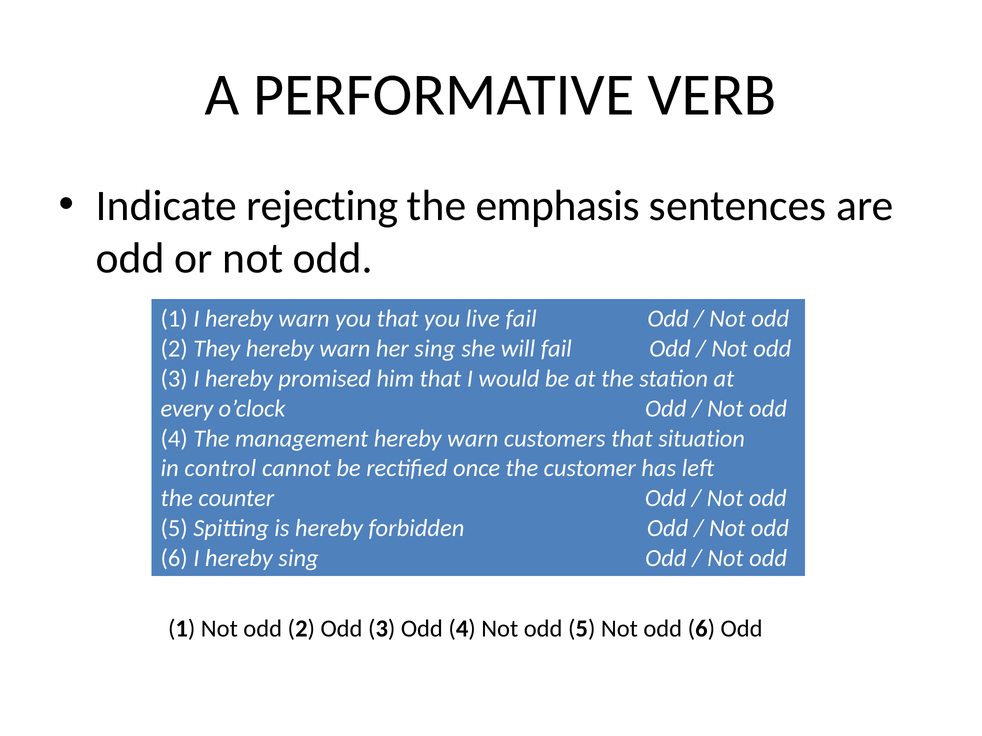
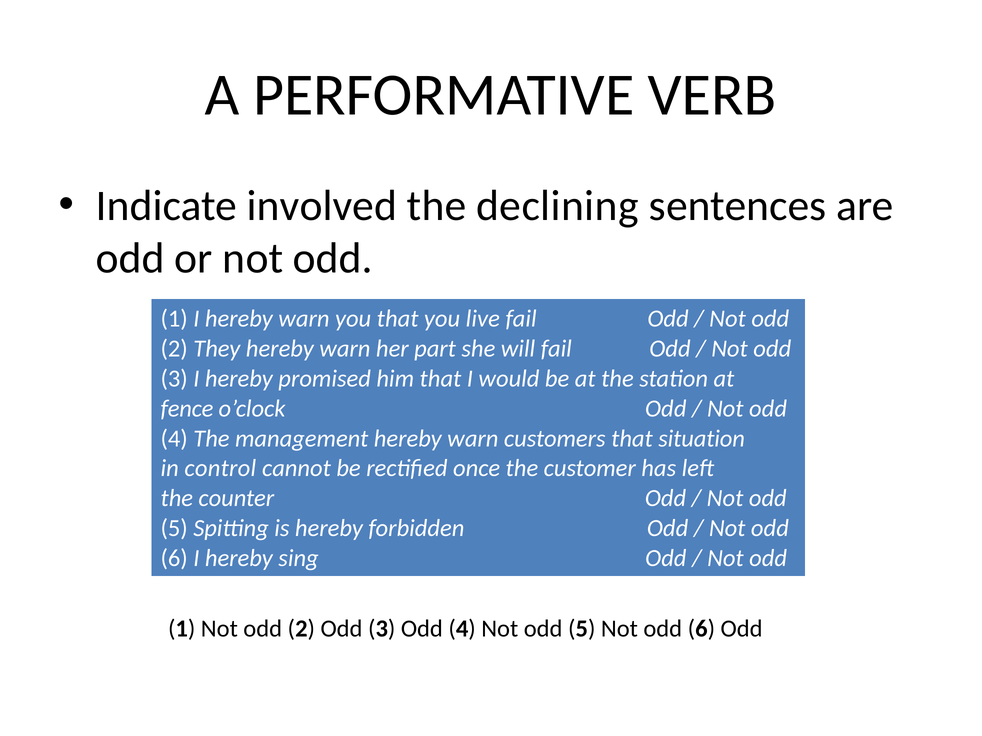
rejecting: rejecting -> involved
emphasis: emphasis -> declining
her sing: sing -> part
every: every -> fence
